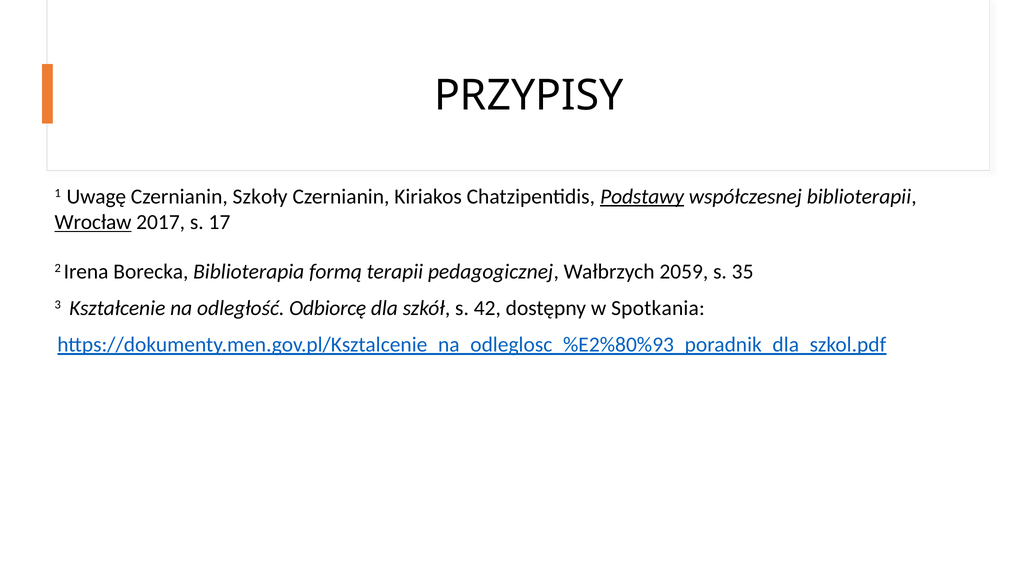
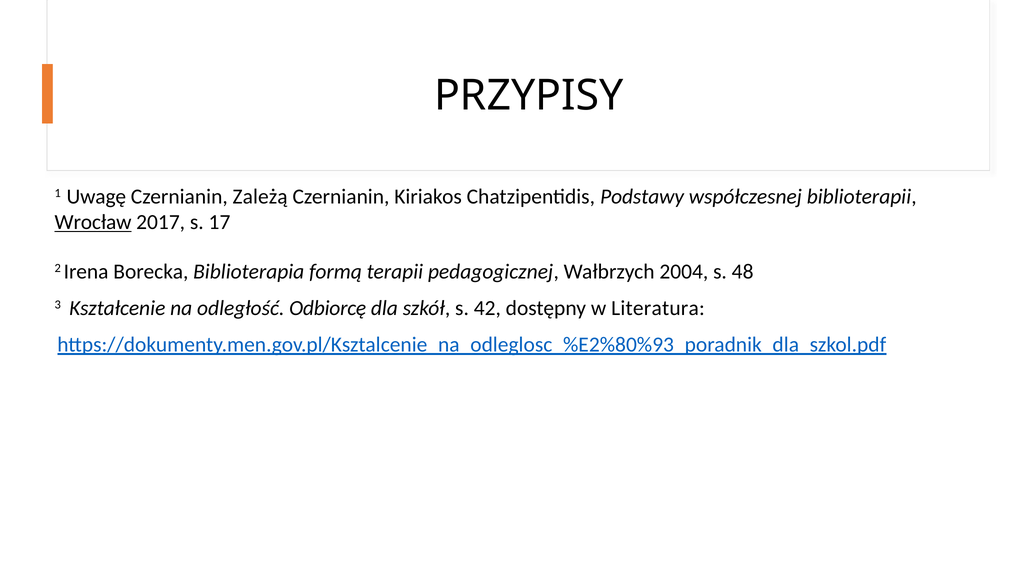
Szkoły: Szkoły -> Zależą
Podstawy underline: present -> none
2059: 2059 -> 2004
35: 35 -> 48
Spotkania: Spotkania -> Literatura
